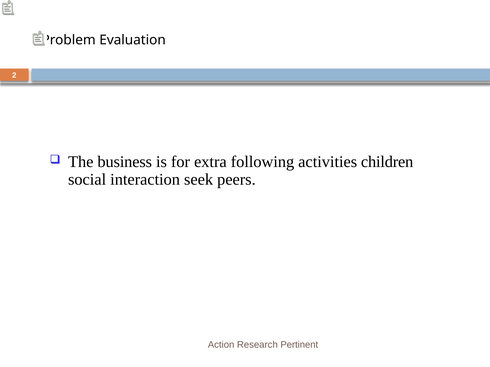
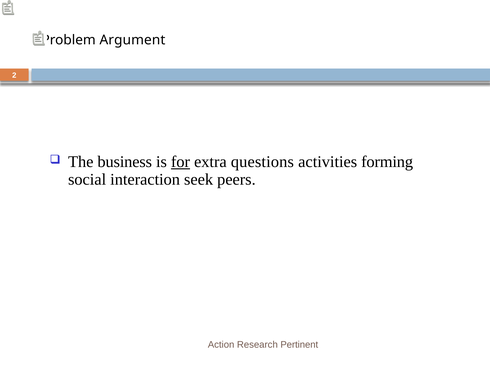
Evaluation: Evaluation -> Argument
for underline: none -> present
following: following -> questions
children: children -> forming
